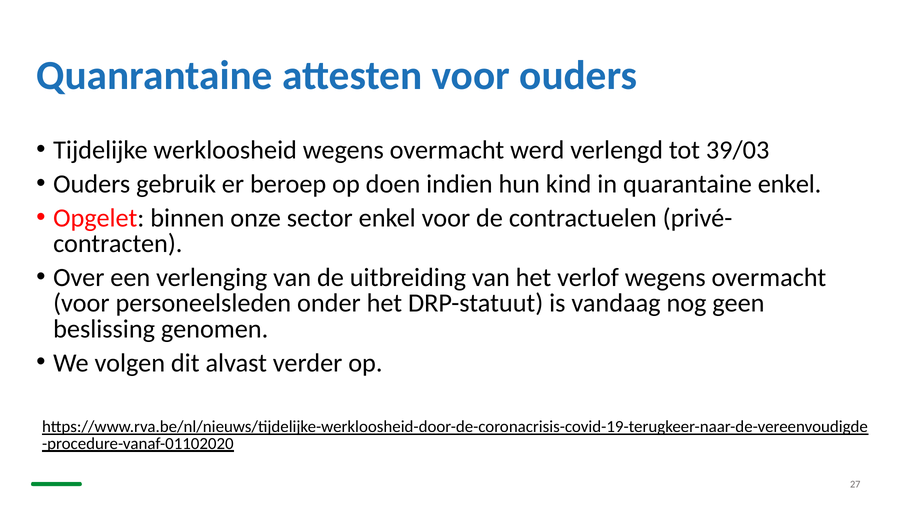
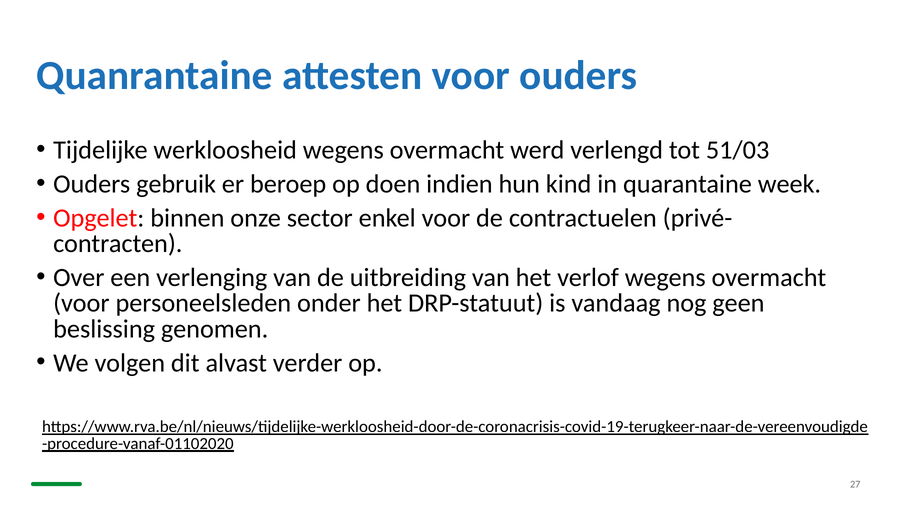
39/03: 39/03 -> 51/03
quarantaine enkel: enkel -> week
